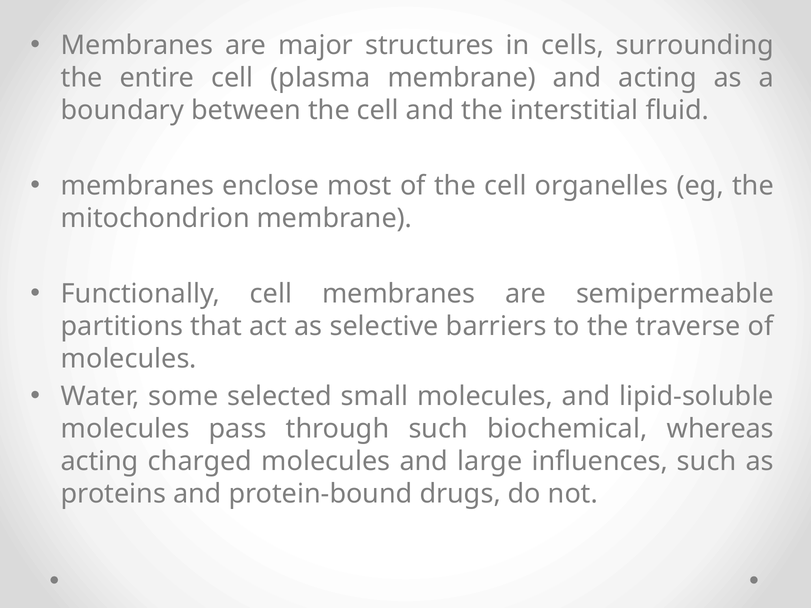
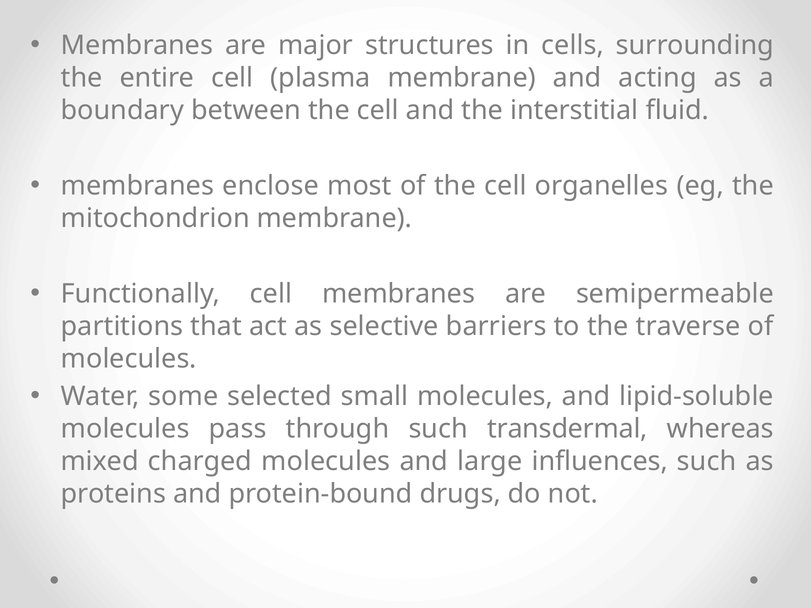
biochemical: biochemical -> transdermal
acting at (100, 462): acting -> mixed
